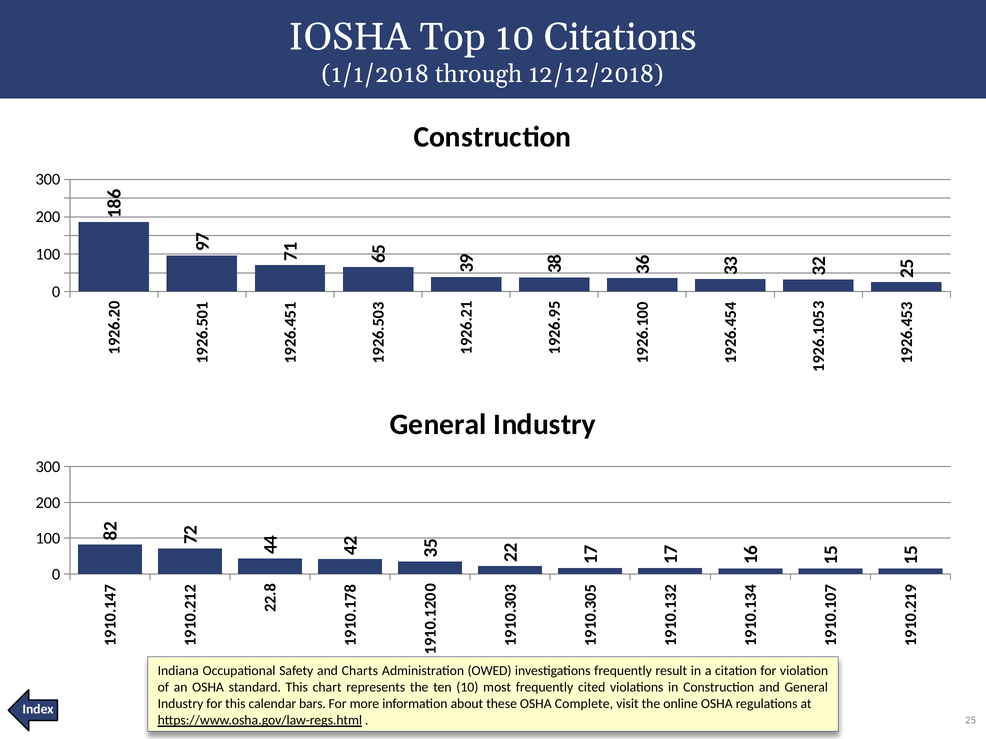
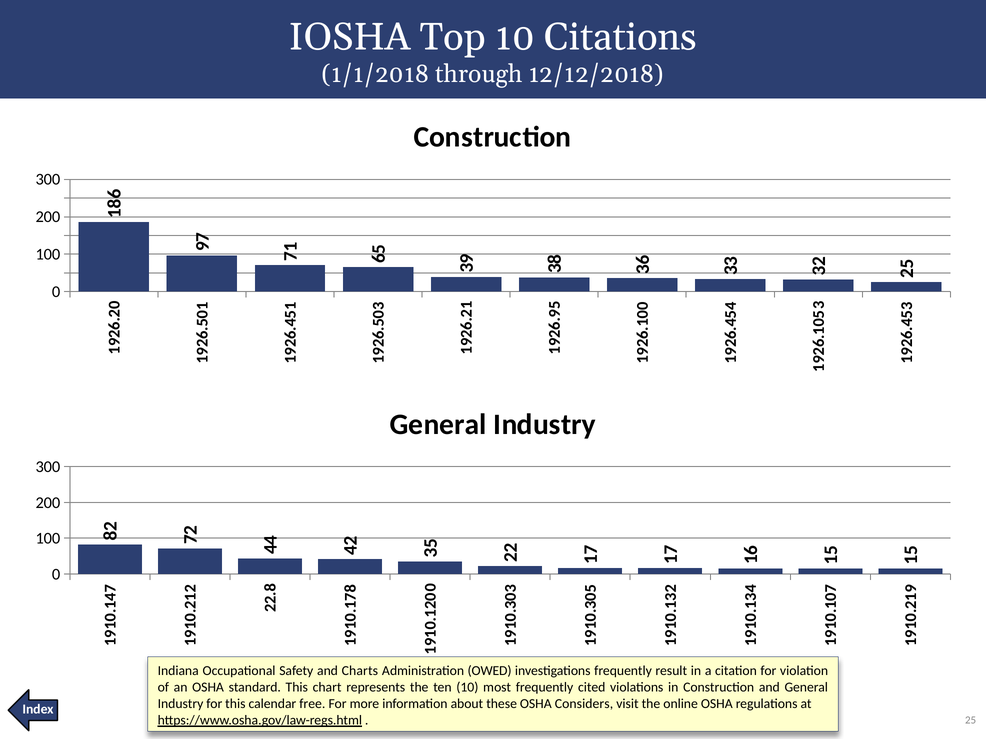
bars: bars -> free
Complete: Complete -> Considers
